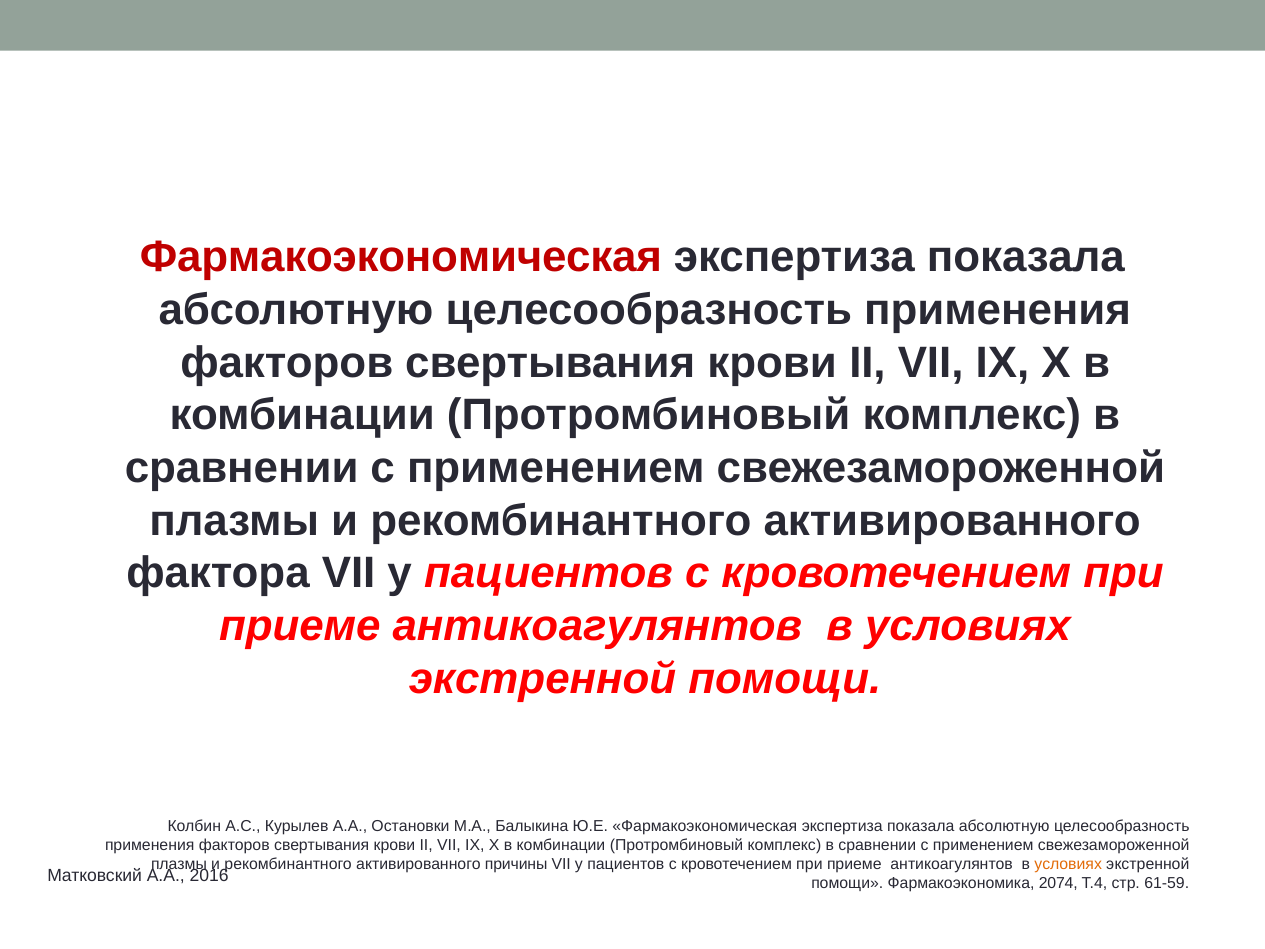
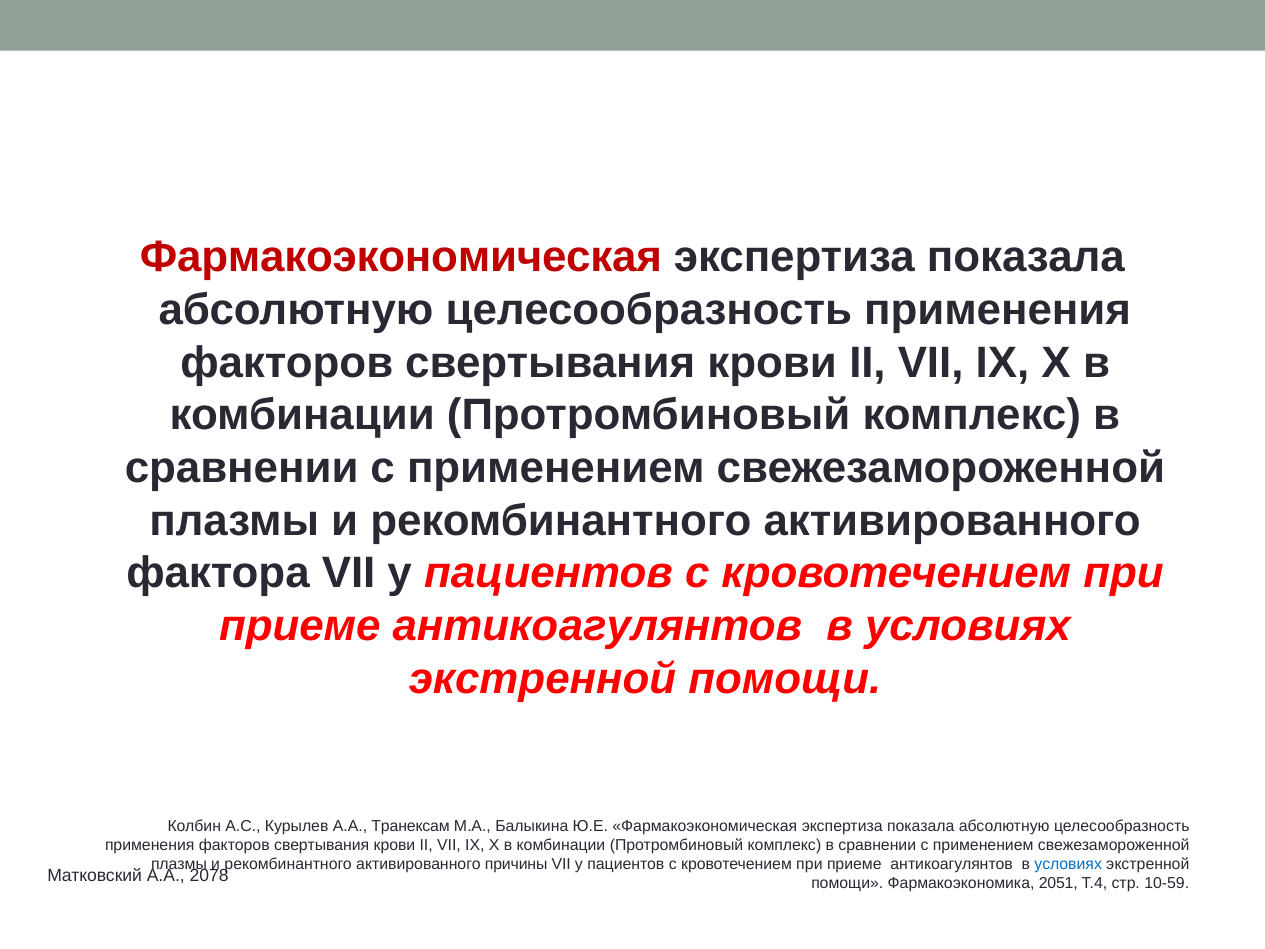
Остановки: Остановки -> Транексам
условиях at (1068, 864) colour: orange -> blue
2016: 2016 -> 2078
2074: 2074 -> 2051
61-59: 61-59 -> 10-59
